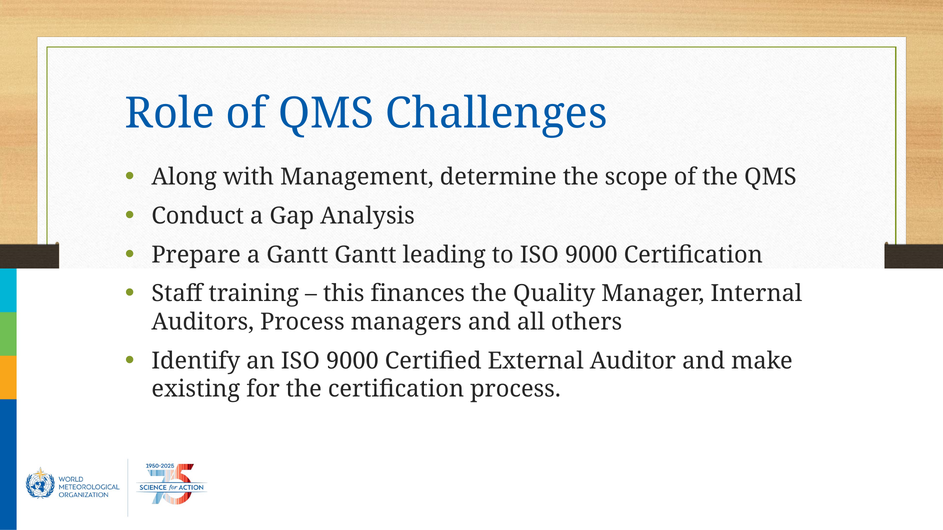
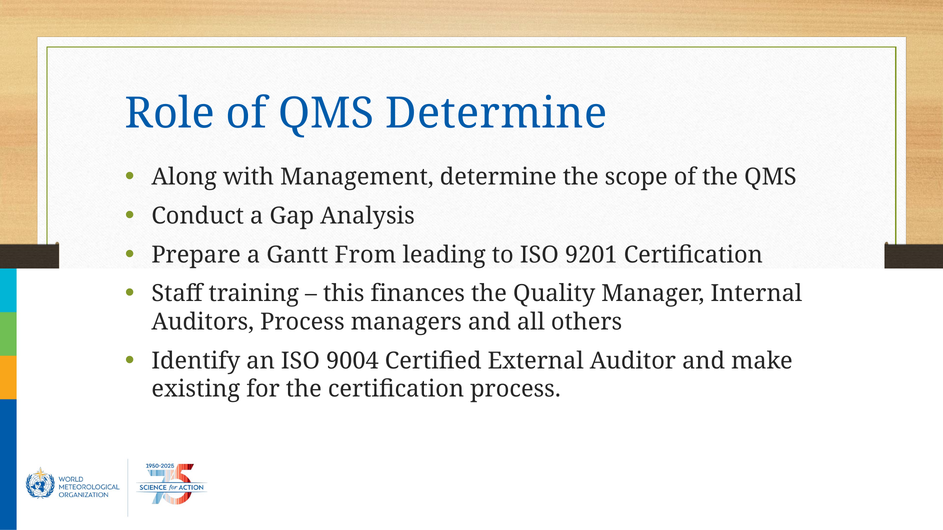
QMS Challenges: Challenges -> Determine
Gantt Gantt: Gantt -> From
to ISO 9000: 9000 -> 9201
an ISO 9000: 9000 -> 9004
